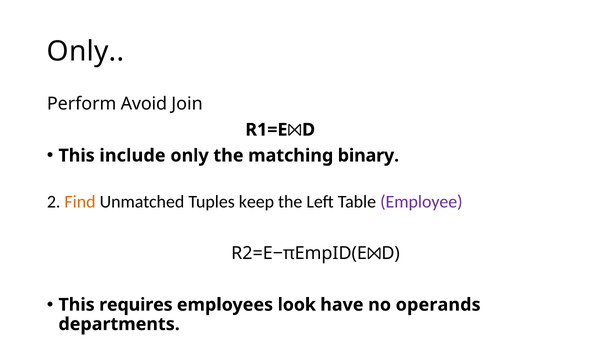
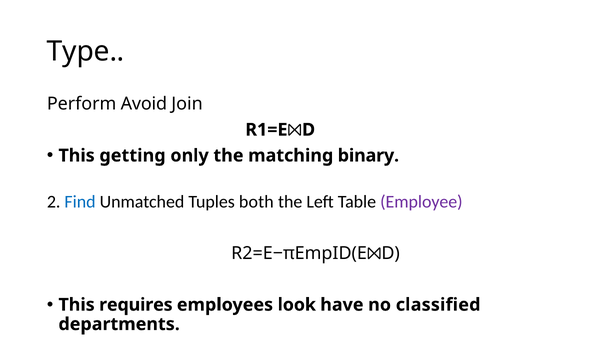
Only at (86, 52): Only -> Type
include: include -> getting
Find colour: orange -> blue
keep: keep -> both
operands: operands -> classified
